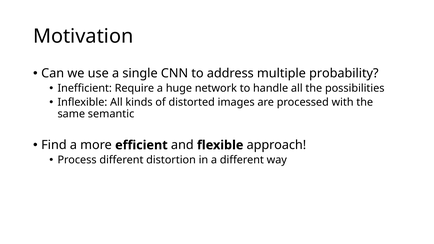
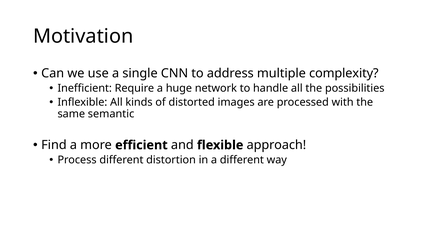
probability: probability -> complexity
